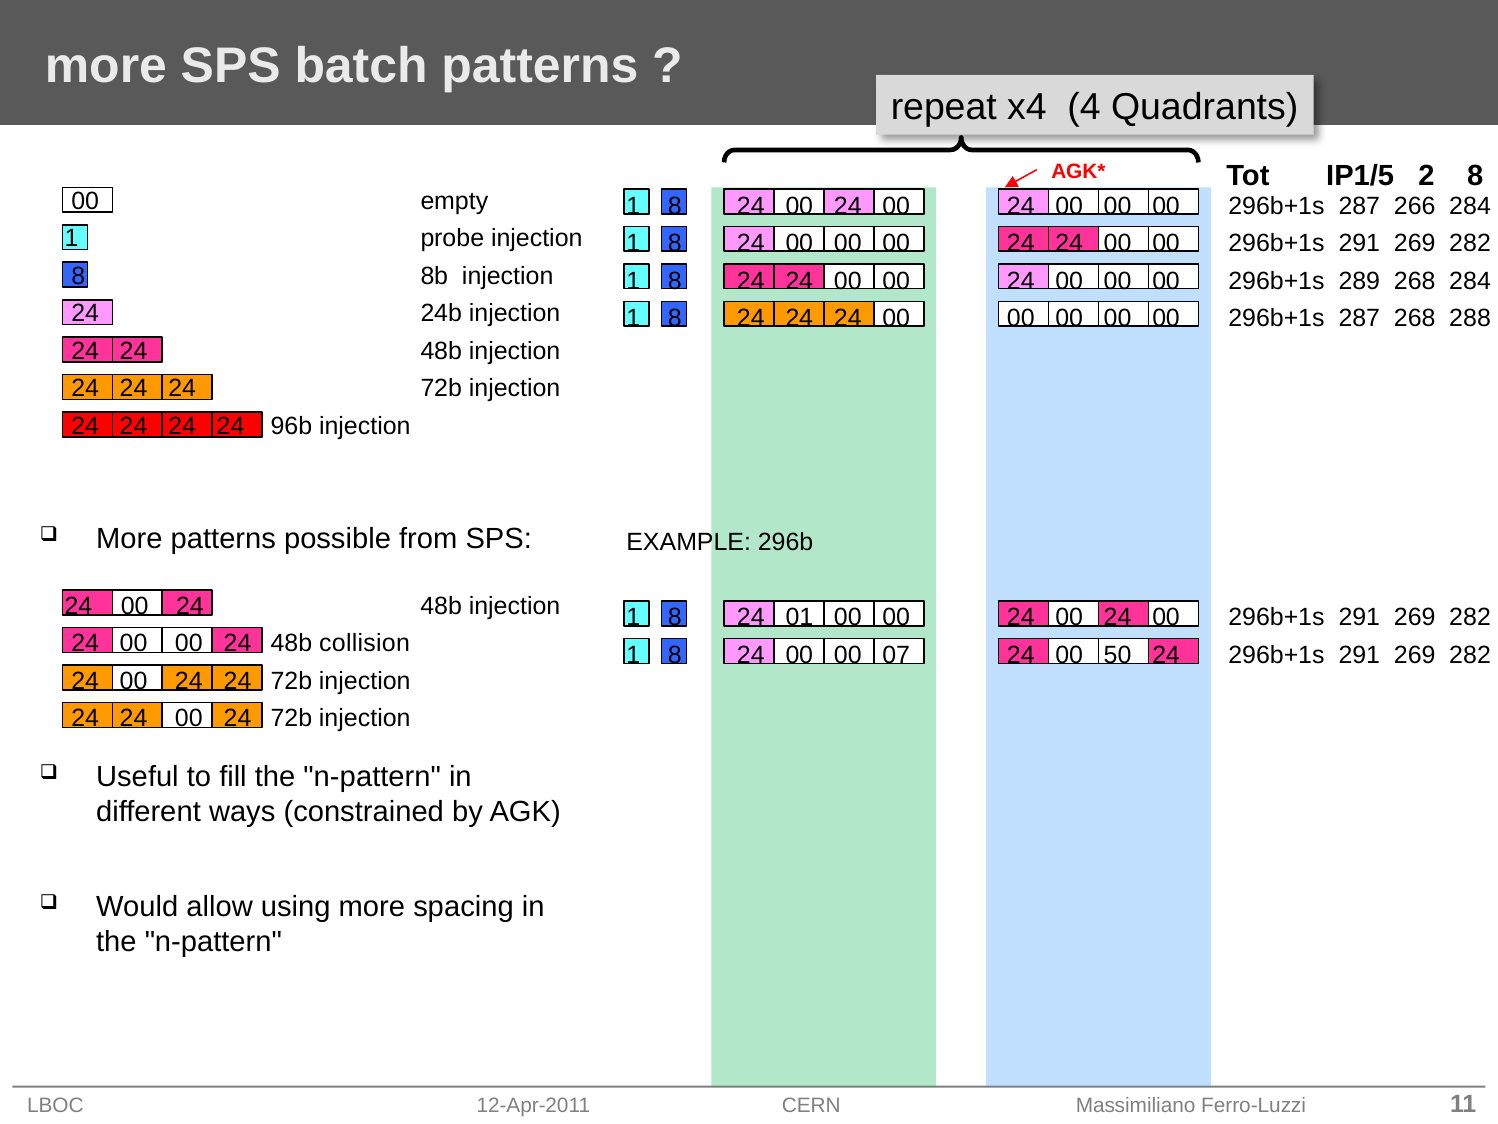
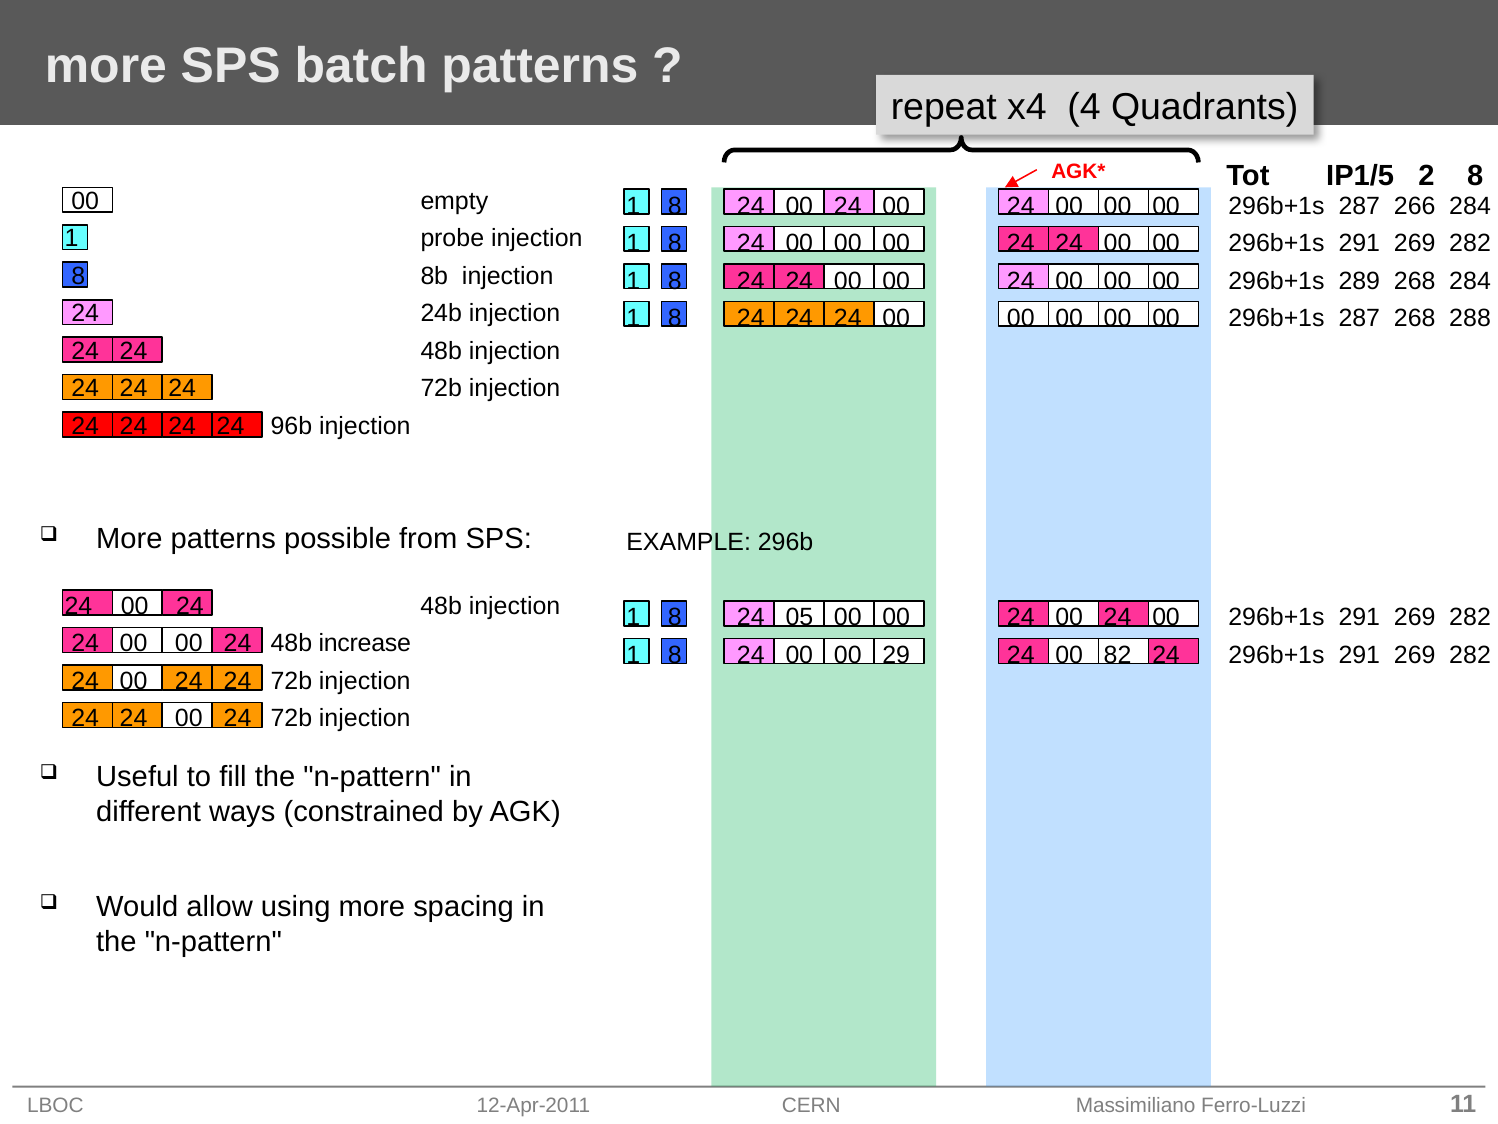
01: 01 -> 05
collision: collision -> increase
07: 07 -> 29
50: 50 -> 82
